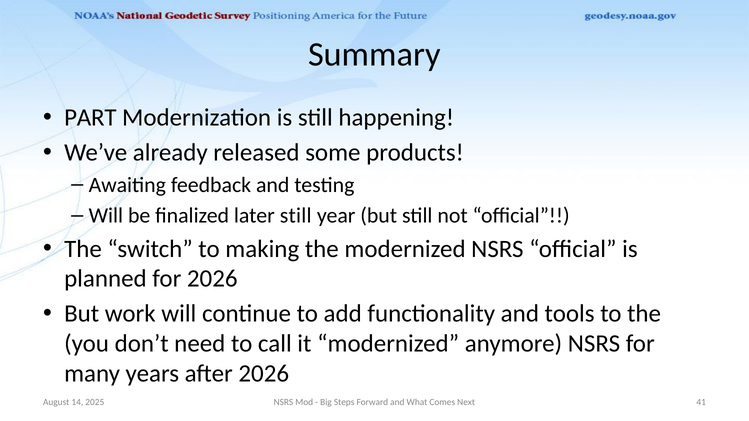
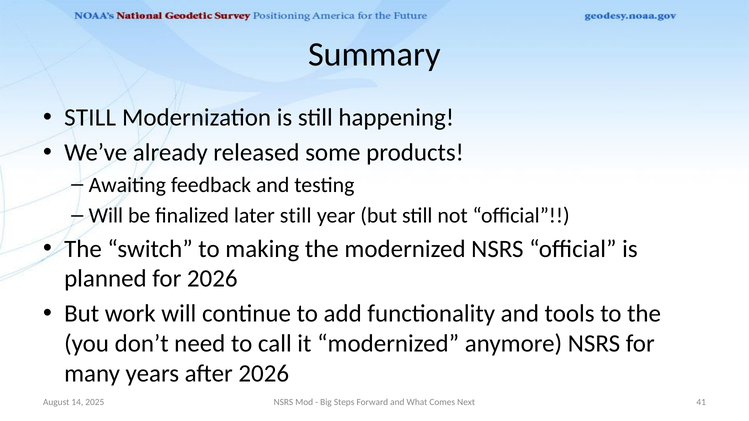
PART at (90, 118): PART -> STILL
